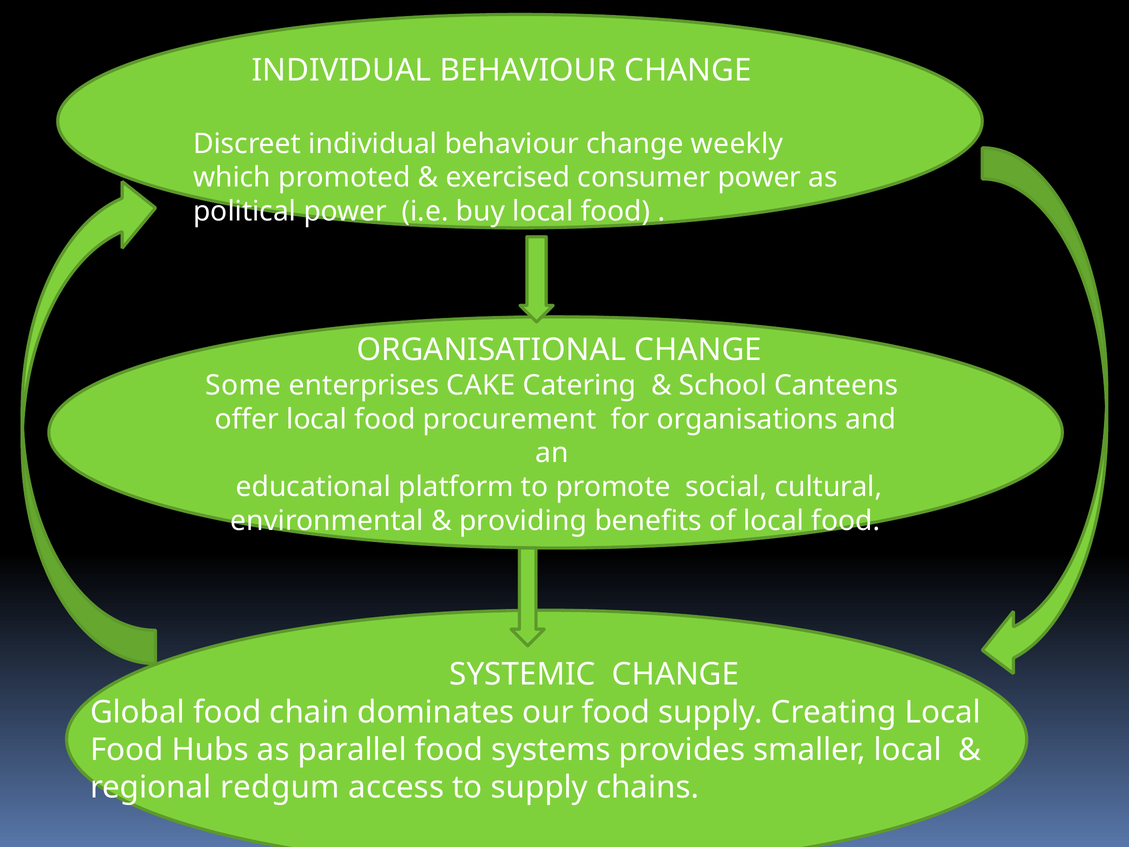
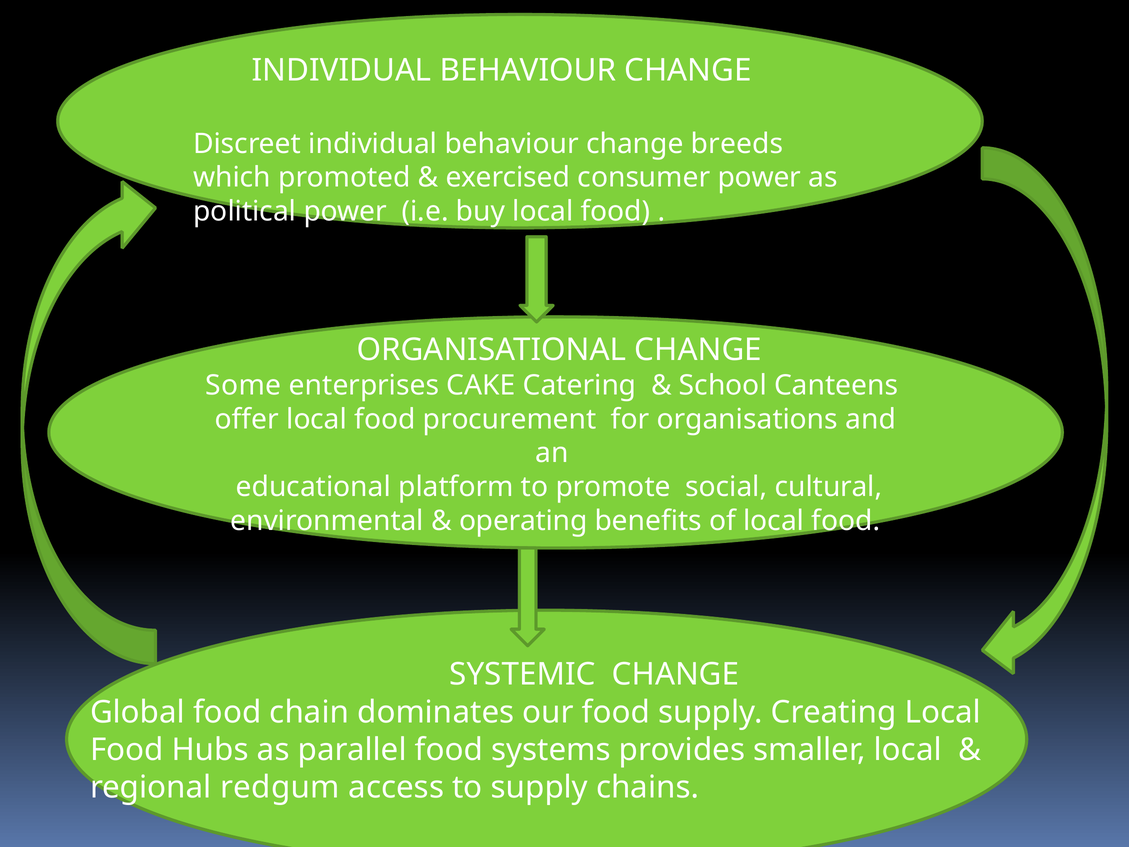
weekly: weekly -> breeds
providing: providing -> operating
